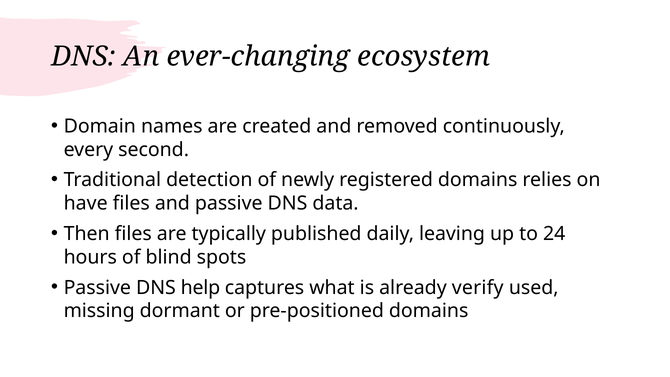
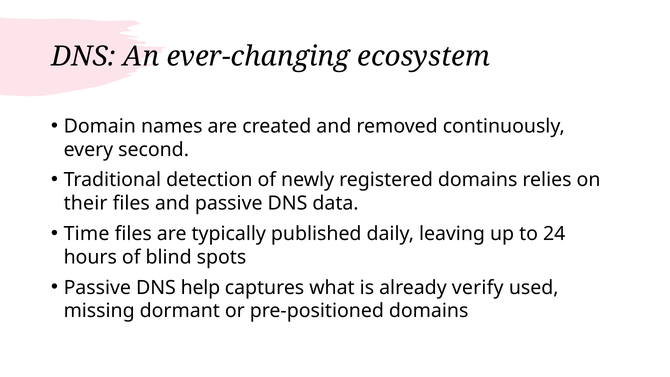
have: have -> their
Then: Then -> Time
